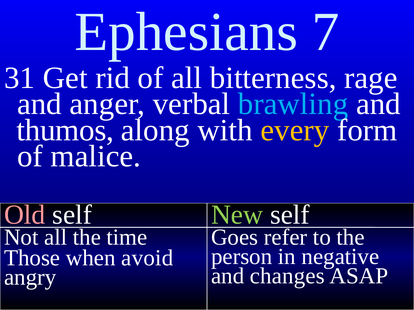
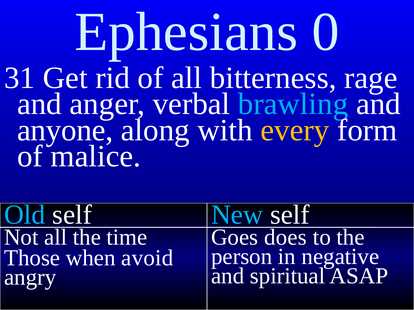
7: 7 -> 0
thumos: thumos -> anyone
Old colour: pink -> light blue
New colour: light green -> light blue
refer: refer -> does
changes: changes -> spiritual
